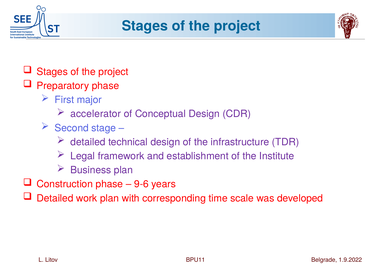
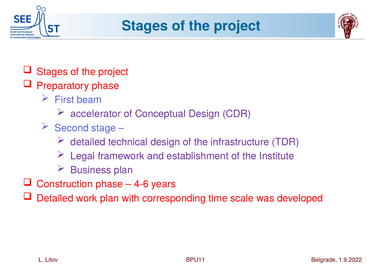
major: major -> beam
9-6: 9-6 -> 4-6
